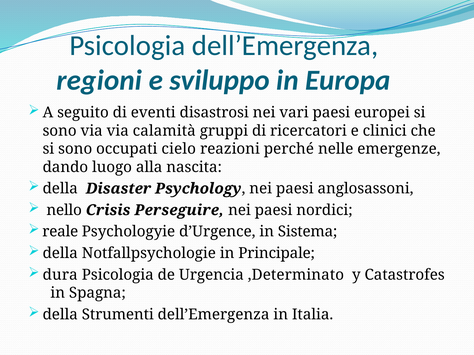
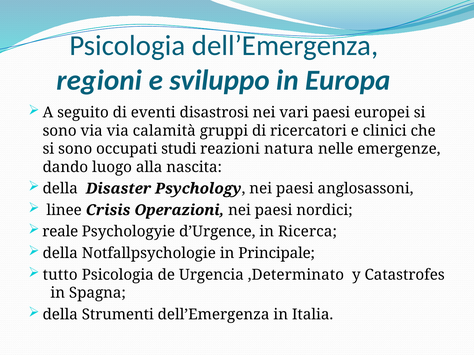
cielo: cielo -> studi
perché: perché -> natura
nello: nello -> linee
Perseguire: Perseguire -> Operazioni
Sistema: Sistema -> Ricerca
dura: dura -> tutto
